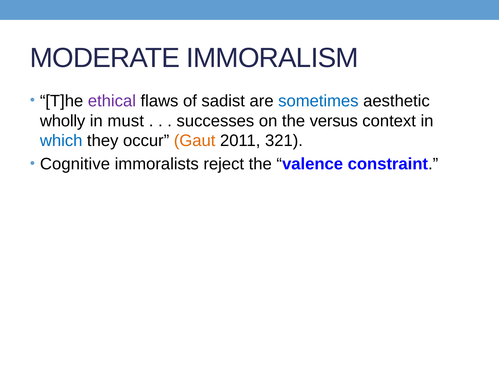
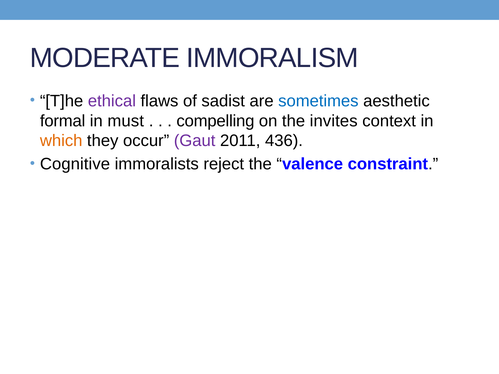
wholly: wholly -> formal
successes: successes -> compelling
versus: versus -> invites
which colour: blue -> orange
Gaut colour: orange -> purple
321: 321 -> 436
